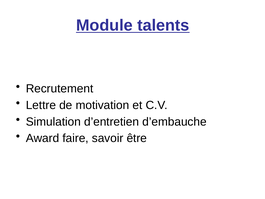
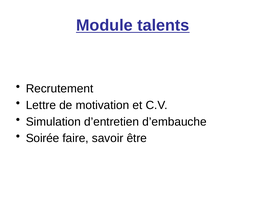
Award: Award -> Soirée
